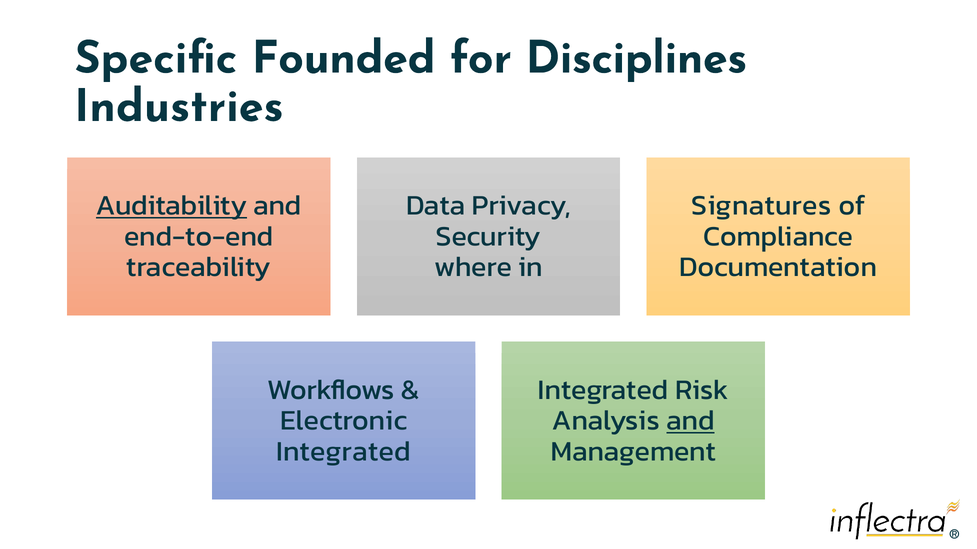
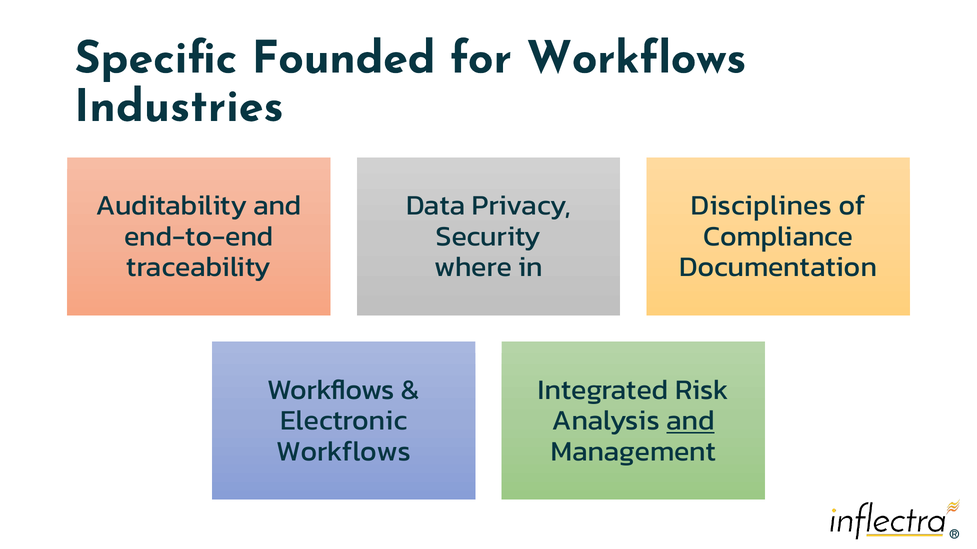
for Disciplines: Disciplines -> Workflows
Auditability underline: present -> none
Signatures: Signatures -> Disciplines
Integrated at (344, 452): Integrated -> Workflows
